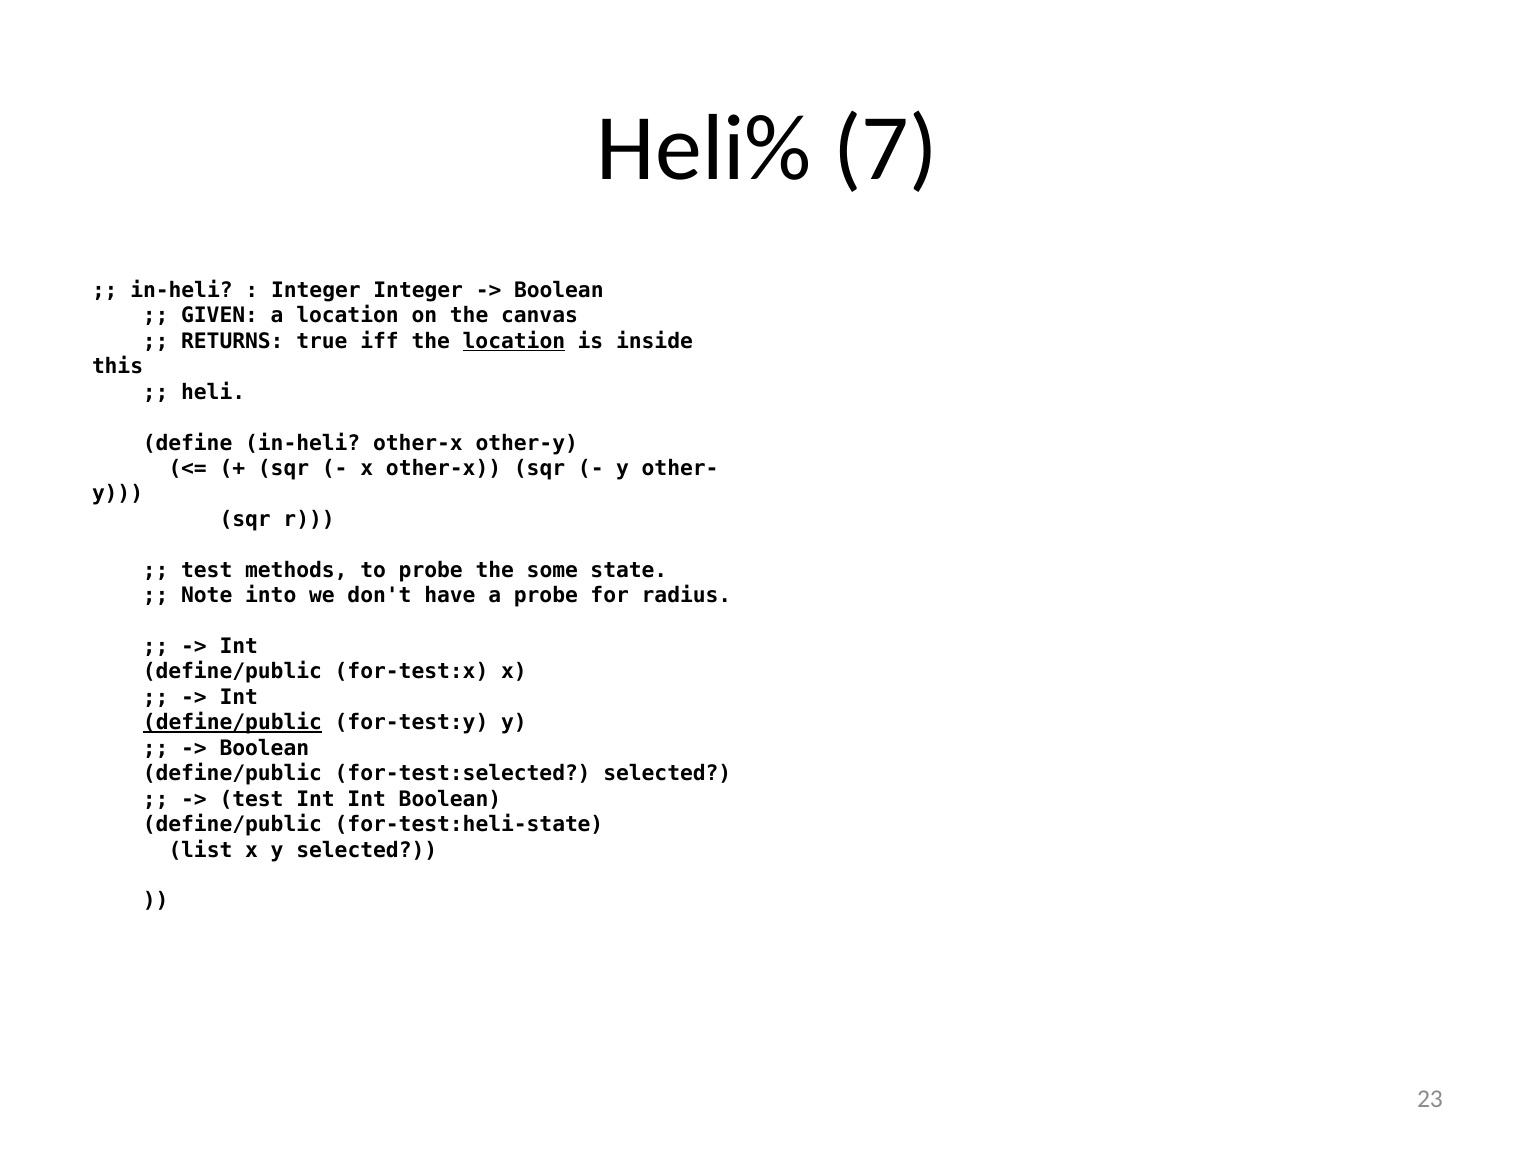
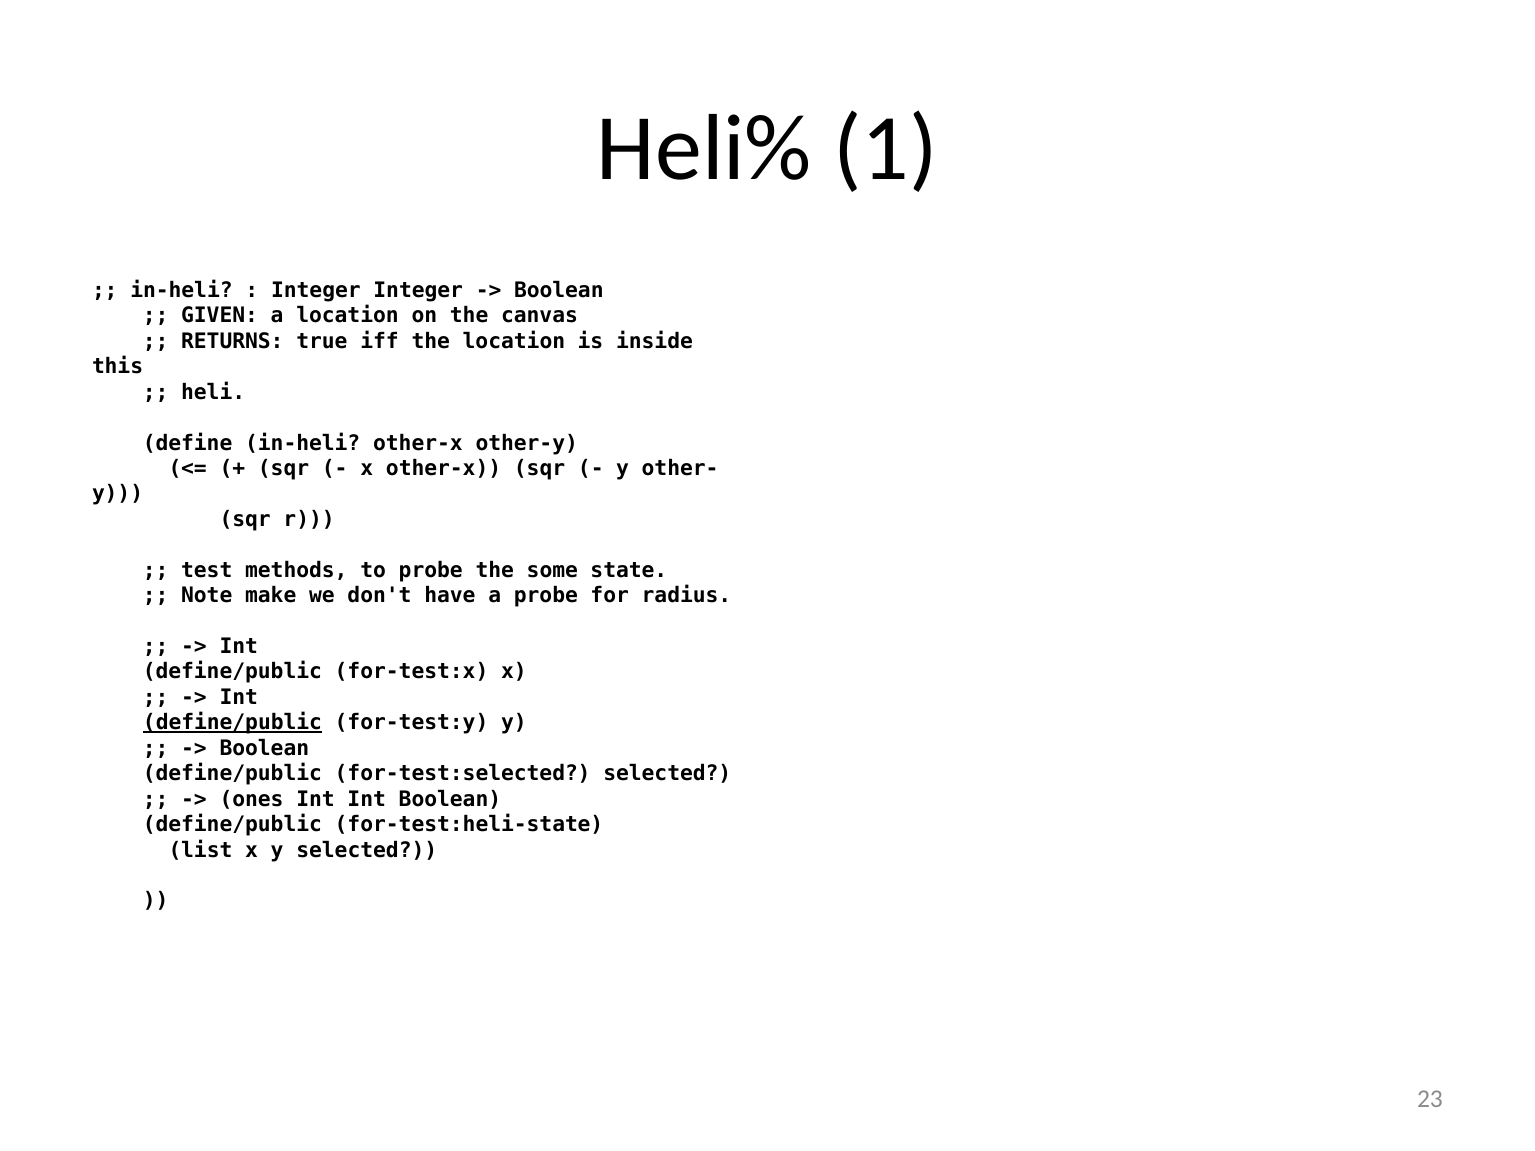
7: 7 -> 1
location at (514, 341) underline: present -> none
into: into -> make
test at (252, 799): test -> ones
